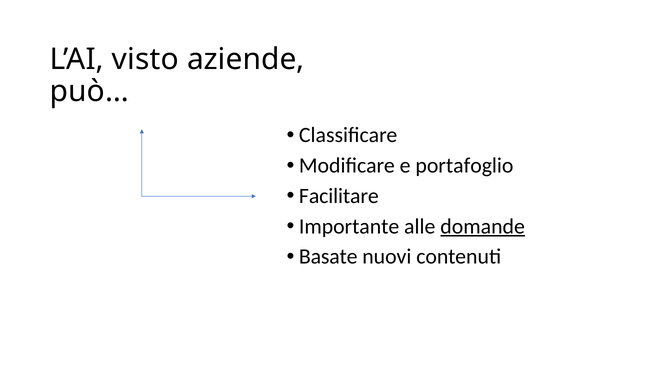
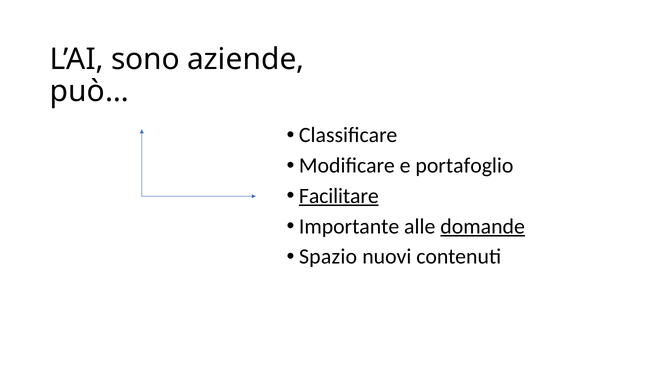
visto: visto -> sono
Facilitare underline: none -> present
Basate: Basate -> Spazio
